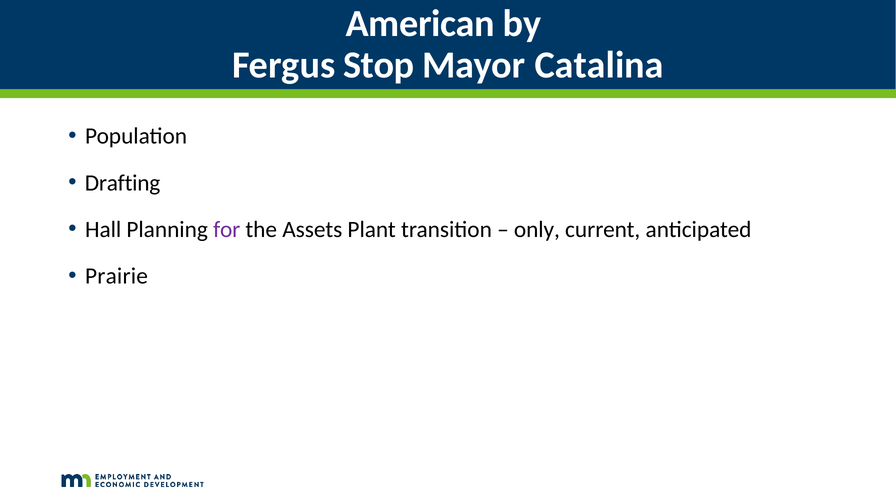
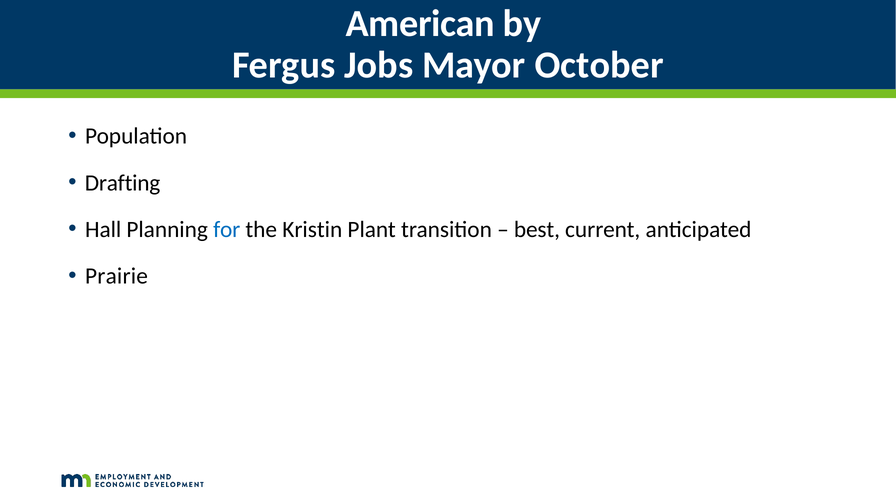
Stop: Stop -> Jobs
Catalina: Catalina -> October
for colour: purple -> blue
Assets: Assets -> Kristin
only: only -> best
